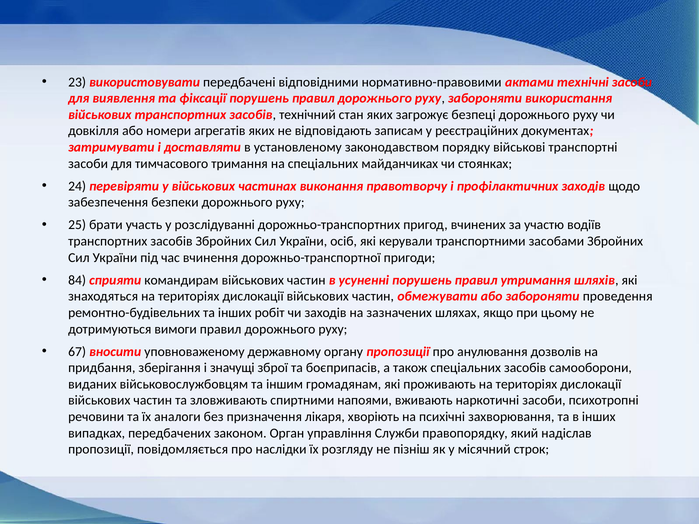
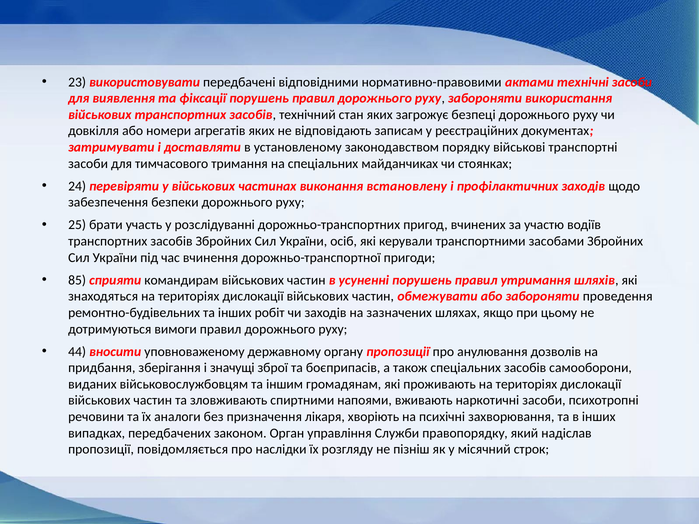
правотворчу: правотворчу -> встановлену
84: 84 -> 85
67: 67 -> 44
